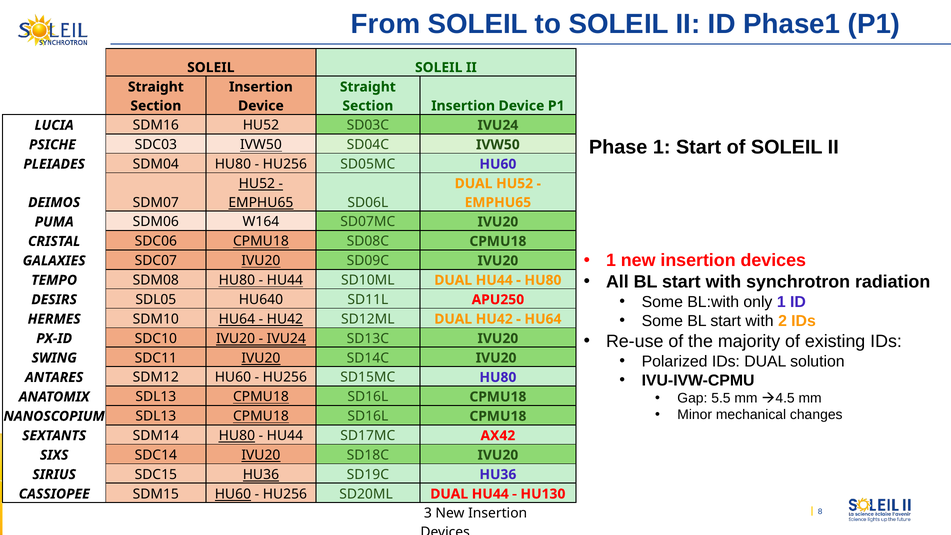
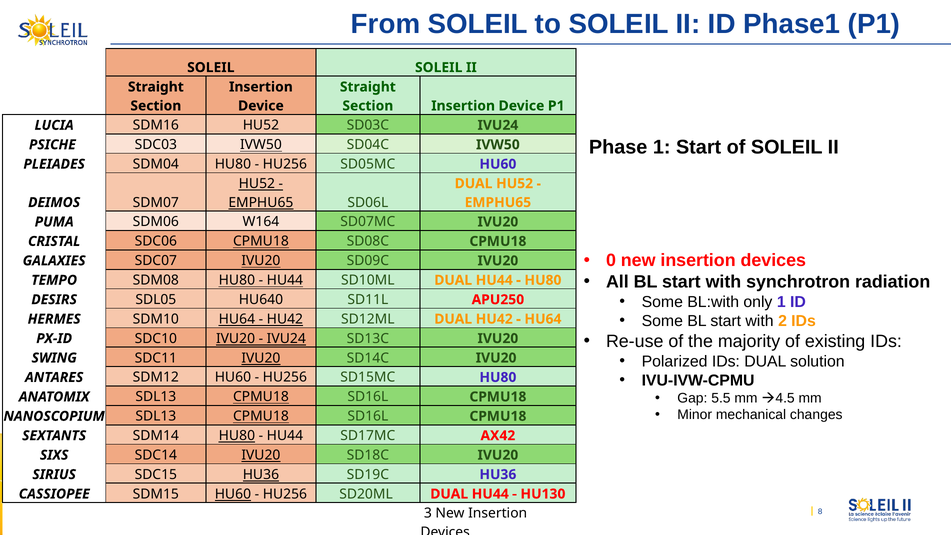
1 at (611, 261): 1 -> 0
